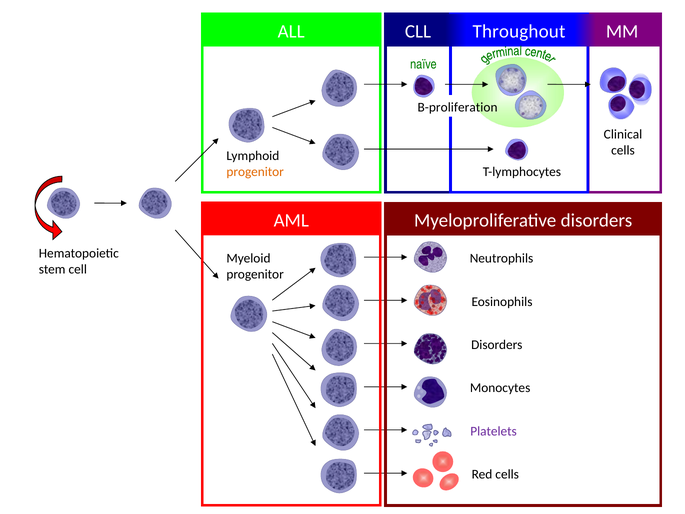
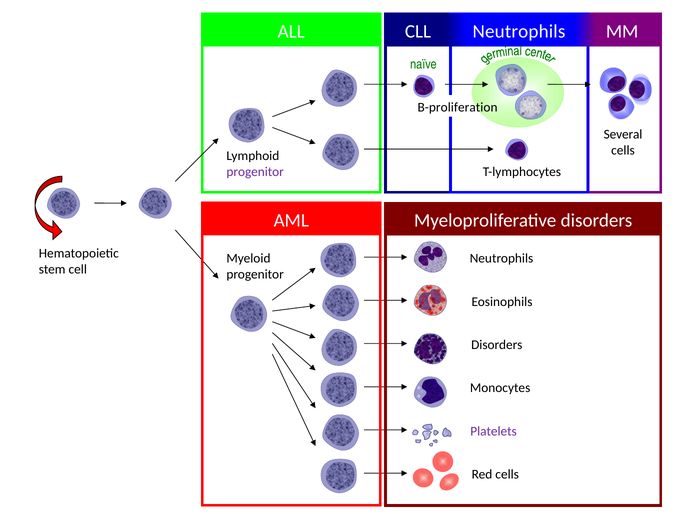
CLL Throughout: Throughout -> Neutrophils
Clinical: Clinical -> Several
progenitor at (255, 172) colour: orange -> purple
